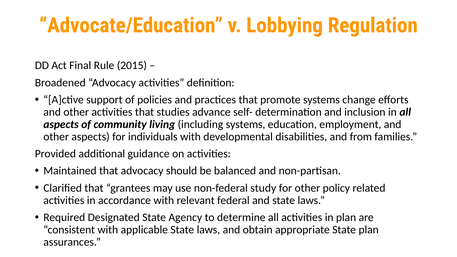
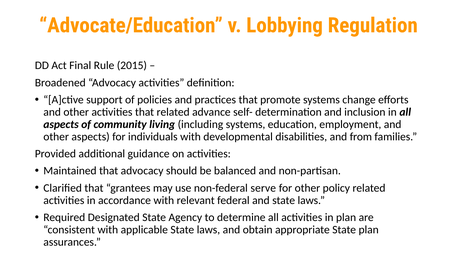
that studies: studies -> related
study: study -> serve
